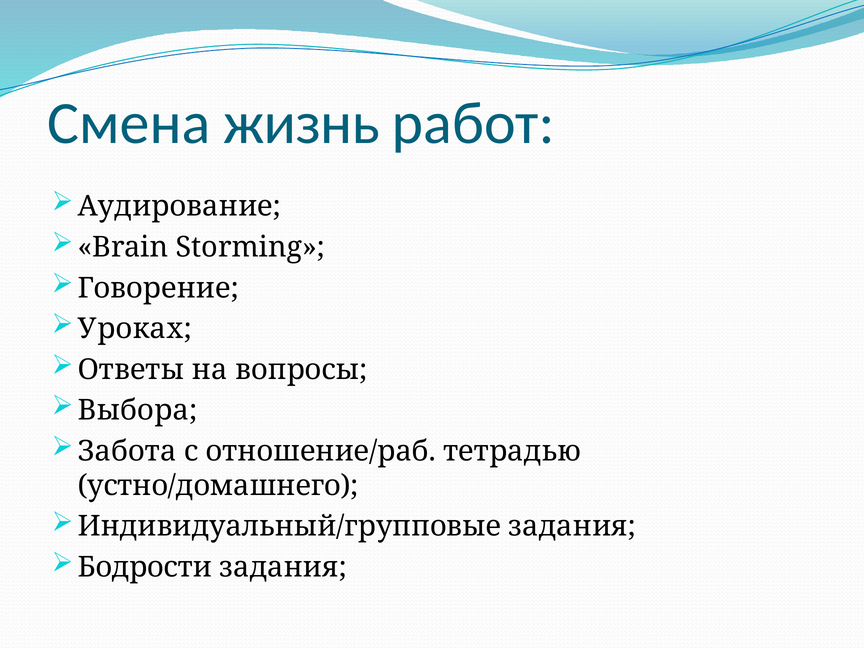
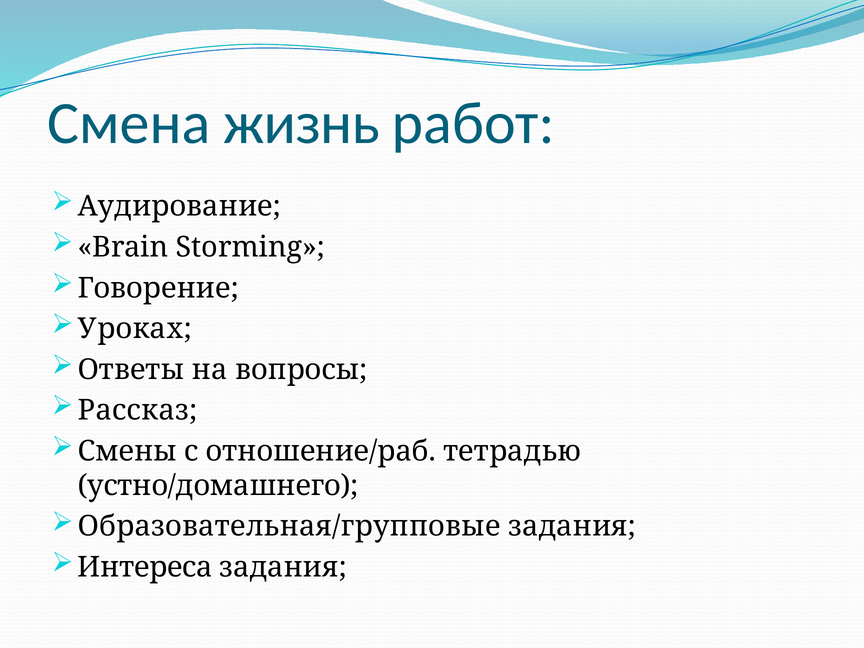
Выбора: Выбора -> Рассказ
Забота: Забота -> Смены
Индивидуальный/групповые: Индивидуальный/групповые -> Образовательная/групповые
Бодрости: Бодрости -> Интереса
